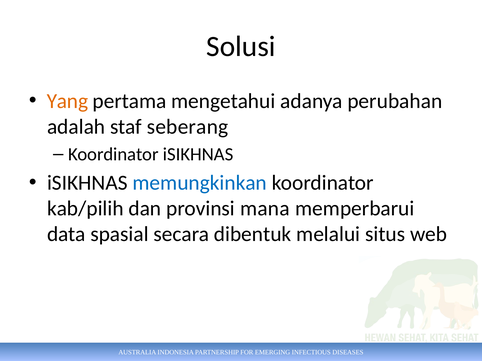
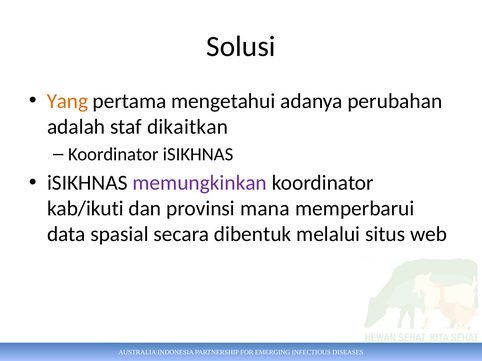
seberang: seberang -> dikaitkan
memungkinkan colour: blue -> purple
kab/pilih: kab/pilih -> kab/ikuti
